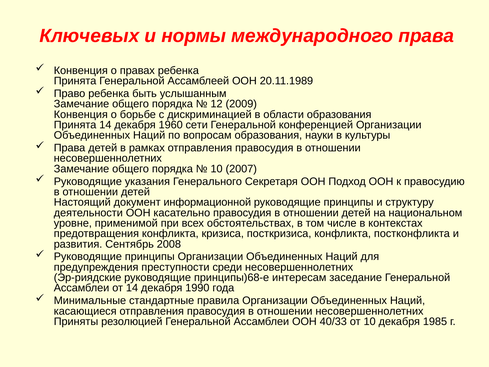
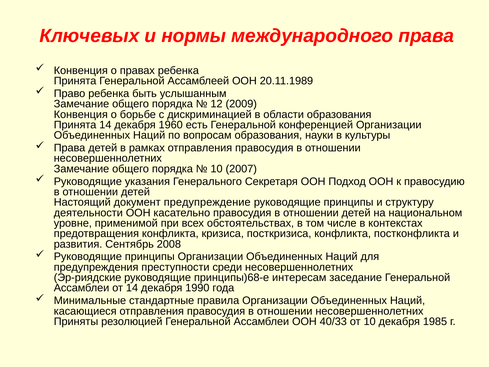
сети: сети -> есть
информационной: информационной -> предупреждение
